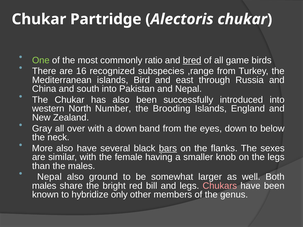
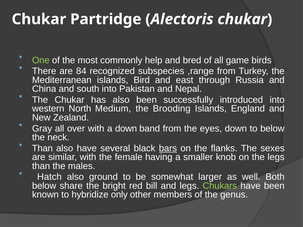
ratio: ratio -> help
bred underline: present -> none
16: 16 -> 84
Number: Number -> Medium
More at (42, 148): More -> Than
Nepal at (49, 177): Nepal -> Hatch
males at (44, 186): males -> below
Chukars colour: pink -> light green
